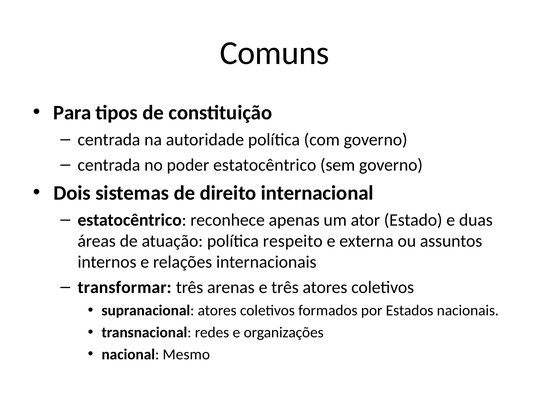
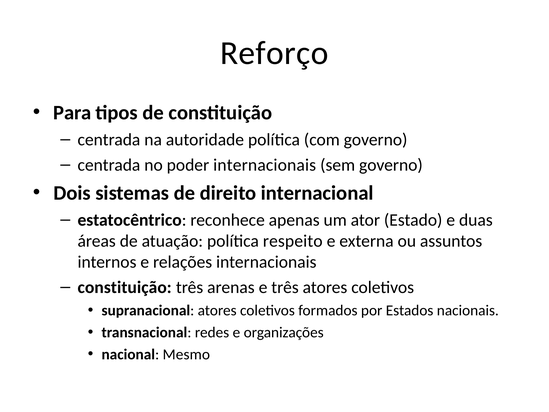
Comuns: Comuns -> Reforço
poder estatocêntrico: estatocêntrico -> internacionais
transformar at (125, 287): transformar -> constituição
